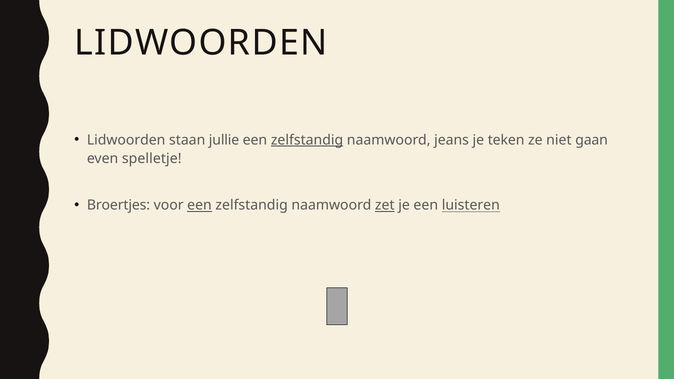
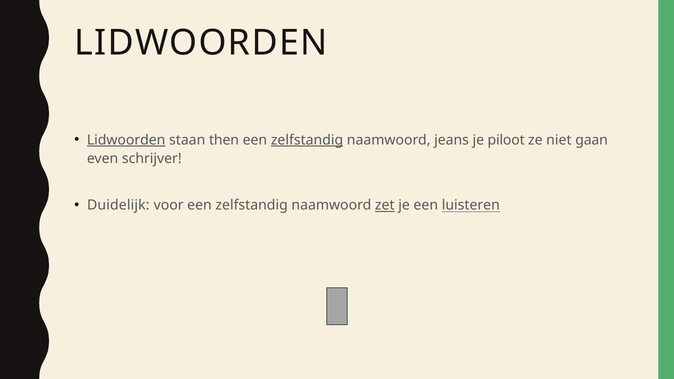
Lidwoorden at (126, 140) underline: none -> present
jullie: jullie -> then
teken: teken -> piloot
spelletje: spelletje -> schrijver
Broertjes: Broertjes -> Duidelijk
een at (199, 205) underline: present -> none
